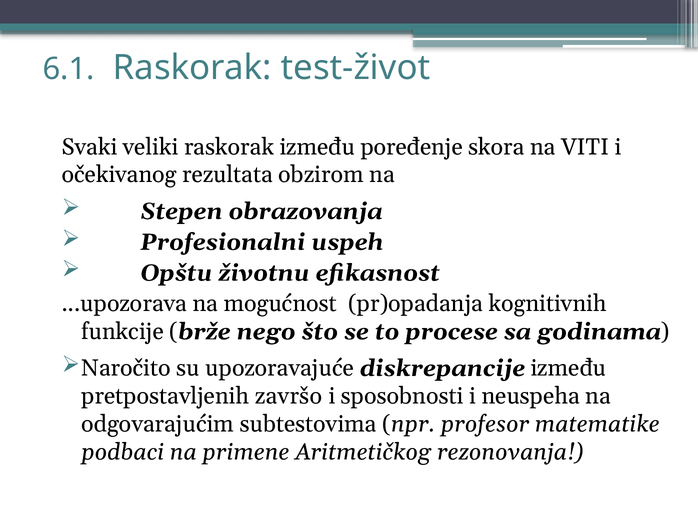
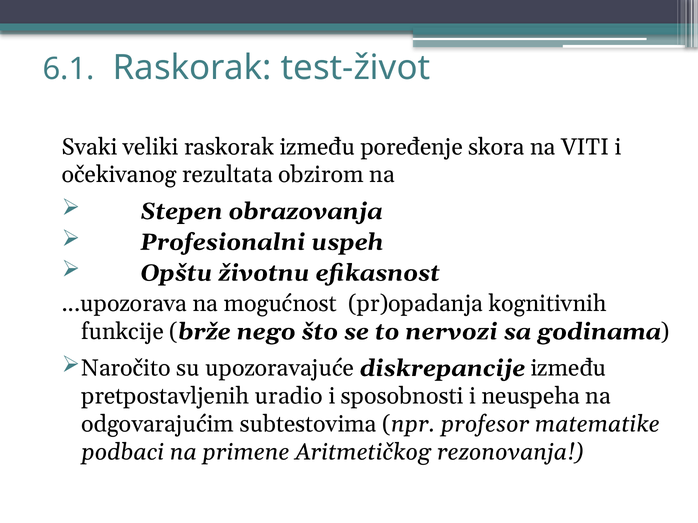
procese: procese -> nervozi
završo: završo -> uradio
